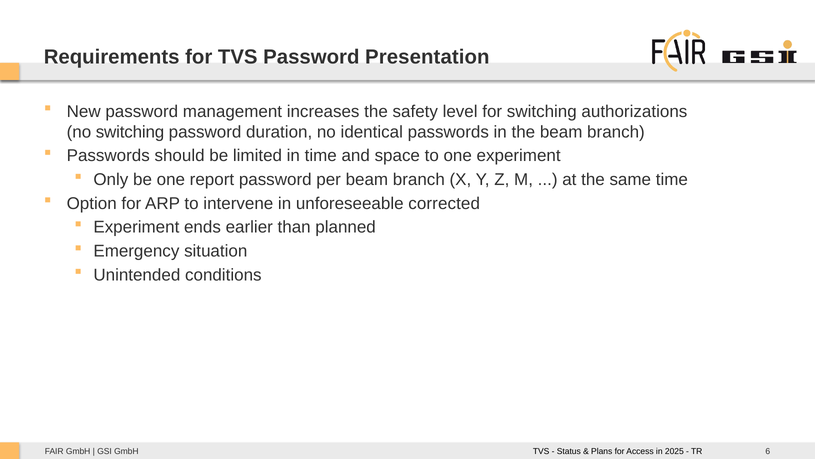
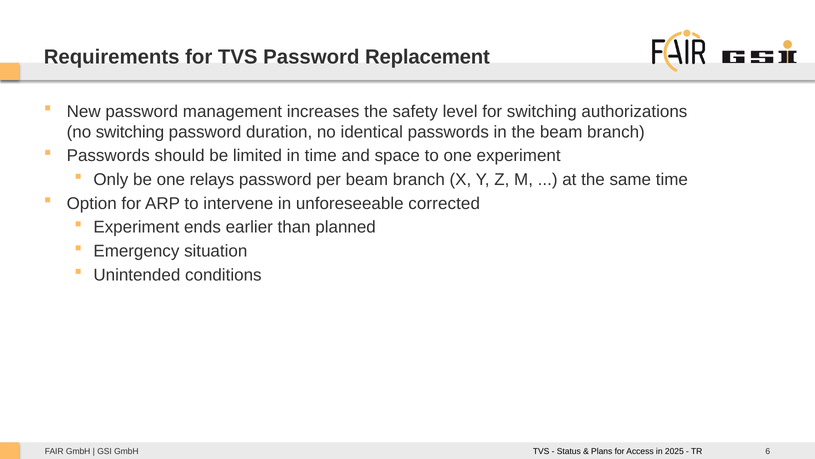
Presentation: Presentation -> Replacement
report: report -> relays
